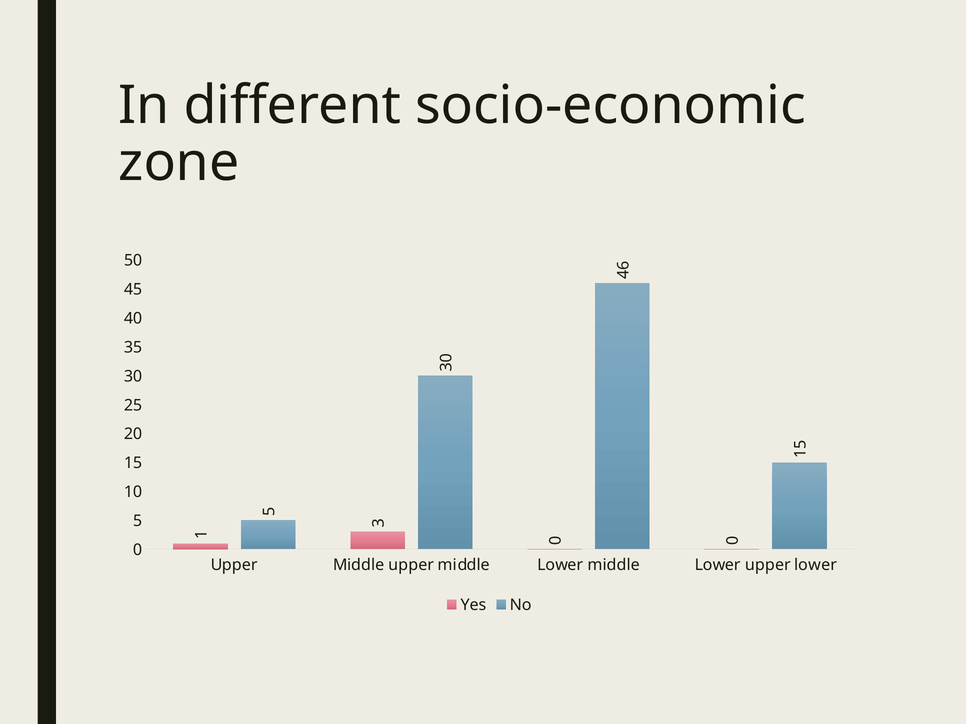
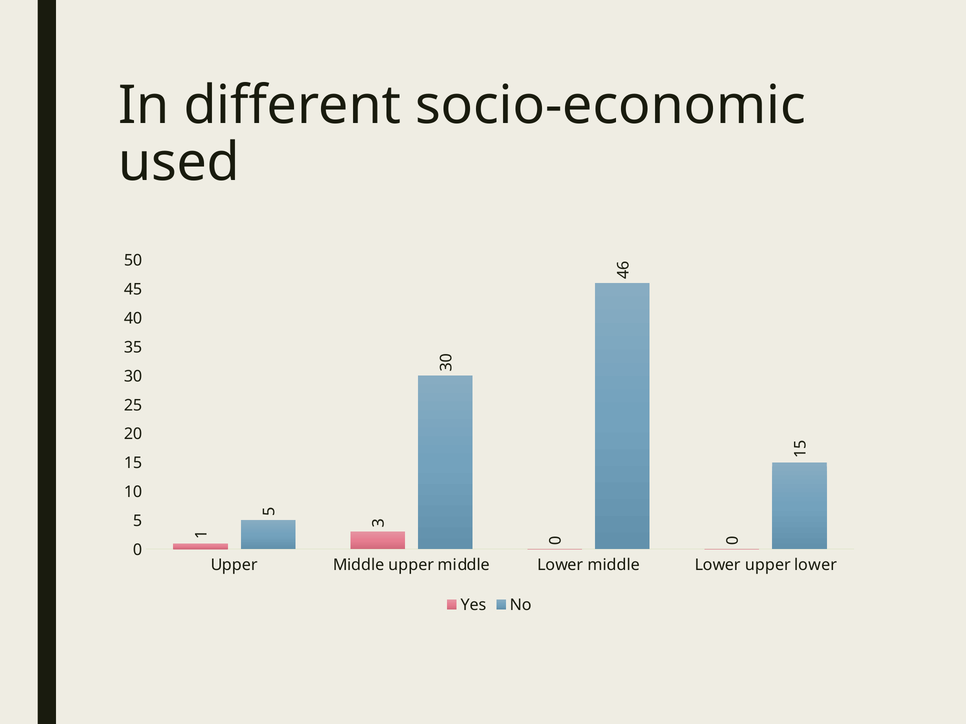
zone: zone -> used
